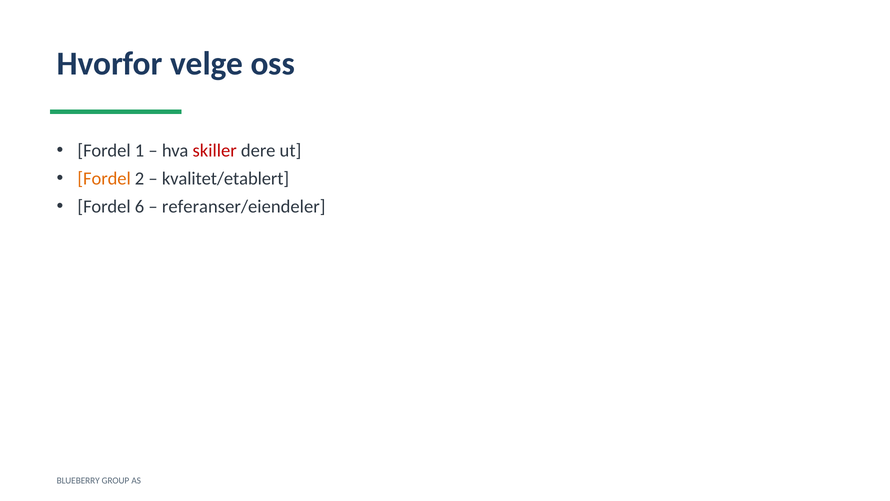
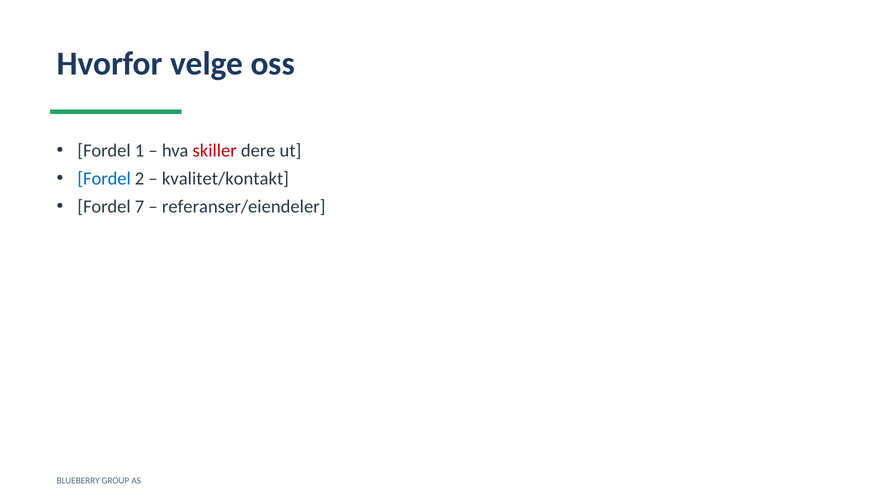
Fordel at (104, 179) colour: orange -> blue
kvalitet/etablert: kvalitet/etablert -> kvalitet/kontakt
6: 6 -> 7
